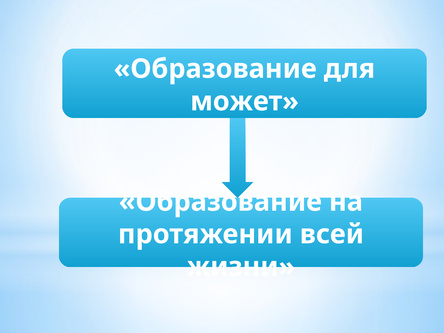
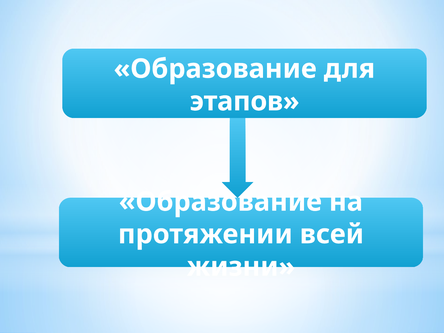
может: может -> этапов
